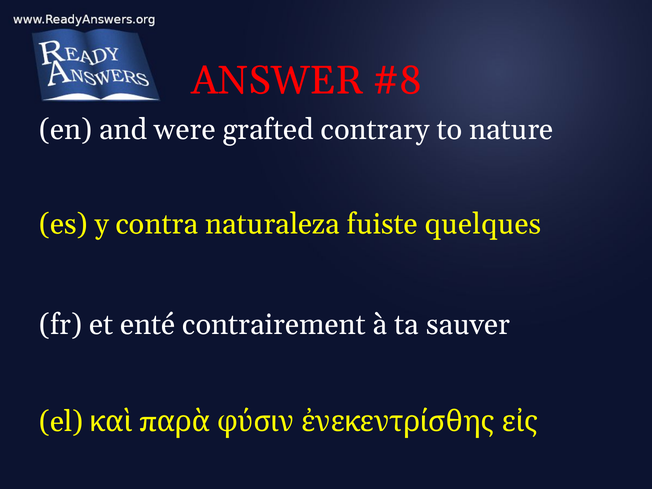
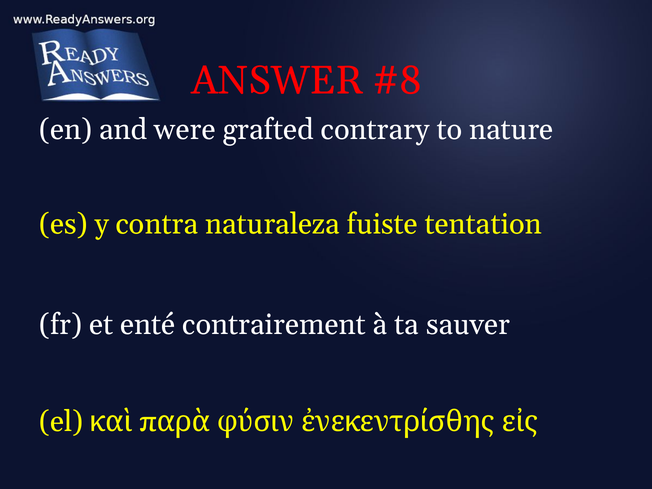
quelques: quelques -> tentation
